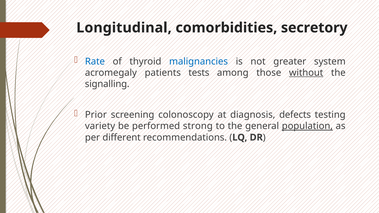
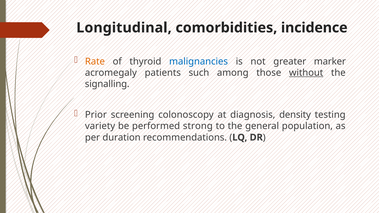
secretory: secretory -> incidence
Rate colour: blue -> orange
system: system -> marker
tests: tests -> such
defects: defects -> density
population underline: present -> none
different: different -> duration
